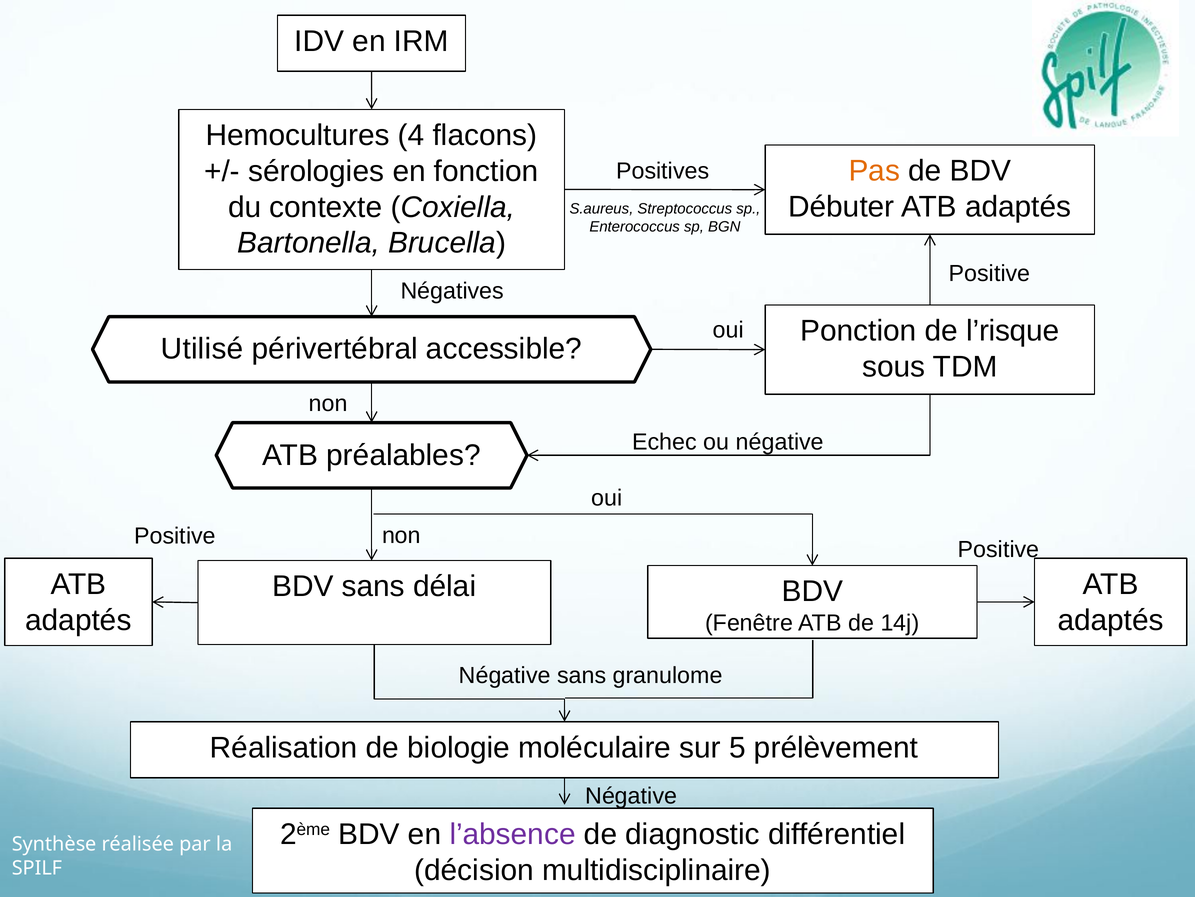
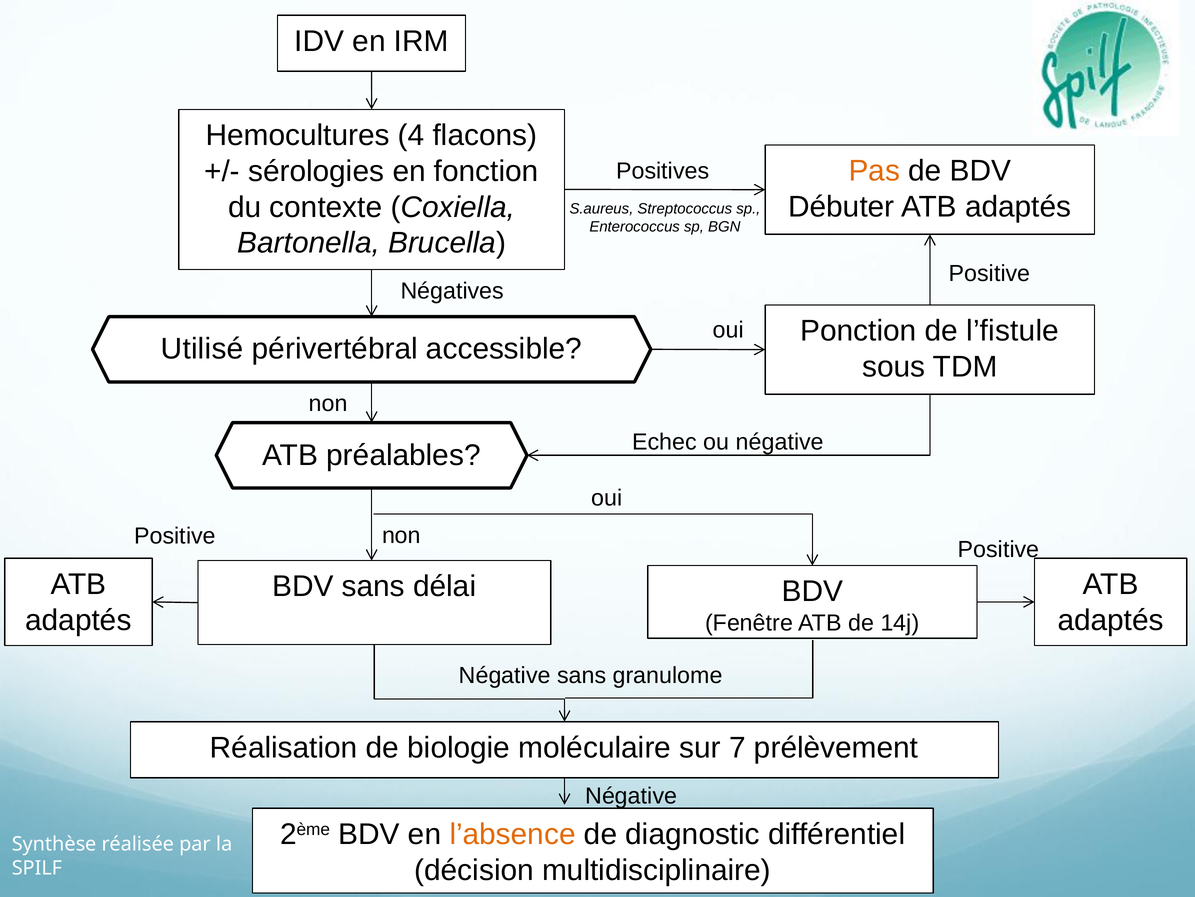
l’risque: l’risque -> l’fistule
5: 5 -> 7
l’absence colour: purple -> orange
